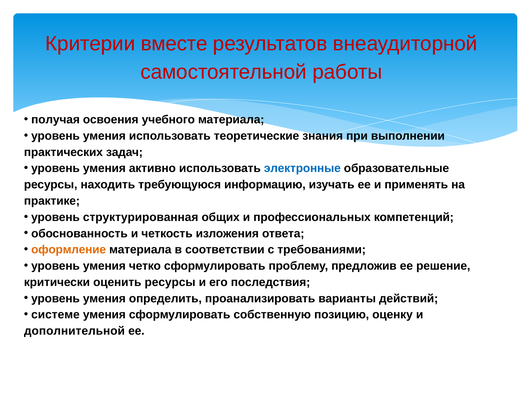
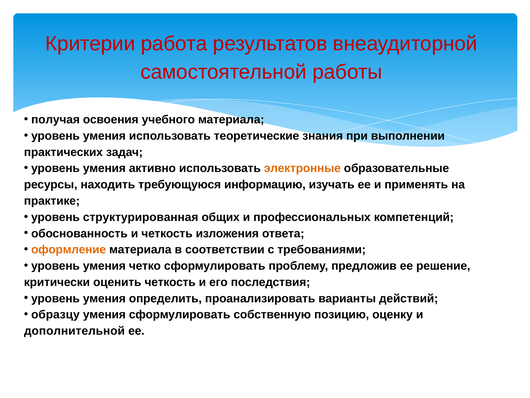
вместе: вместе -> работа
электронные colour: blue -> orange
оценить ресурсы: ресурсы -> четкость
системе: системе -> образцу
